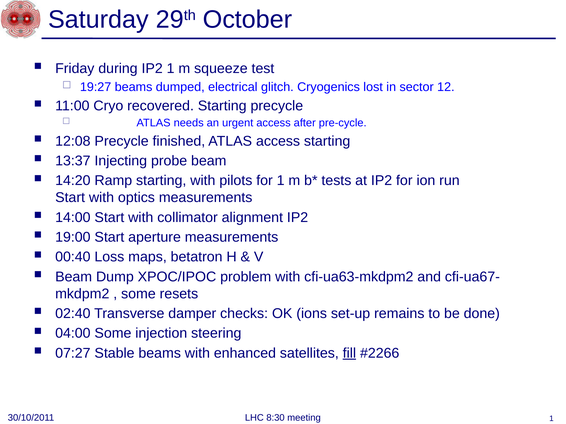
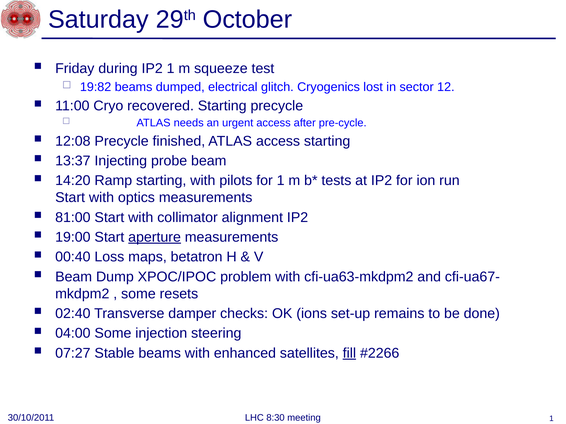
19:27: 19:27 -> 19:82
14:00: 14:00 -> 81:00
aperture underline: none -> present
